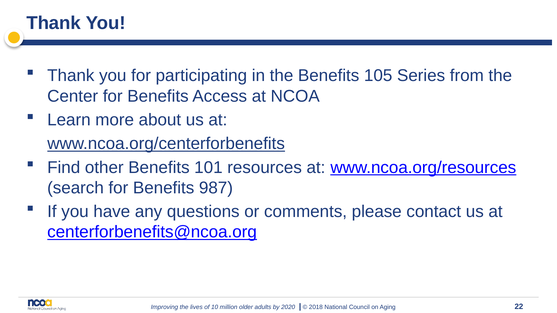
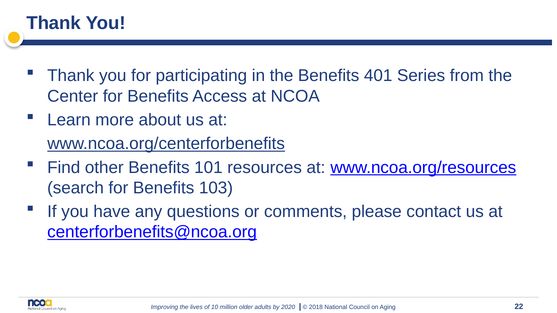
105: 105 -> 401
987: 987 -> 103
